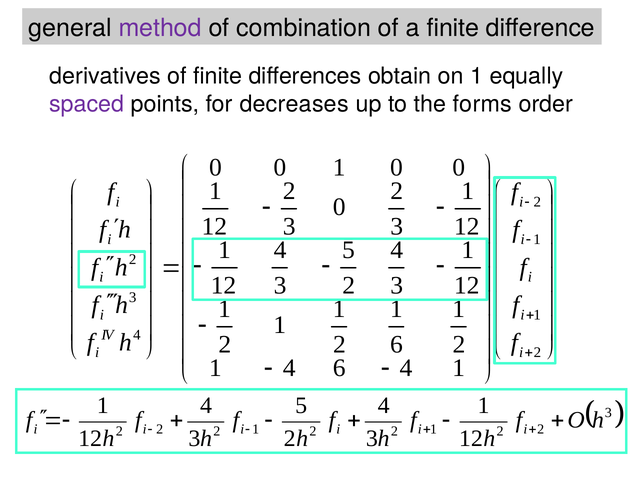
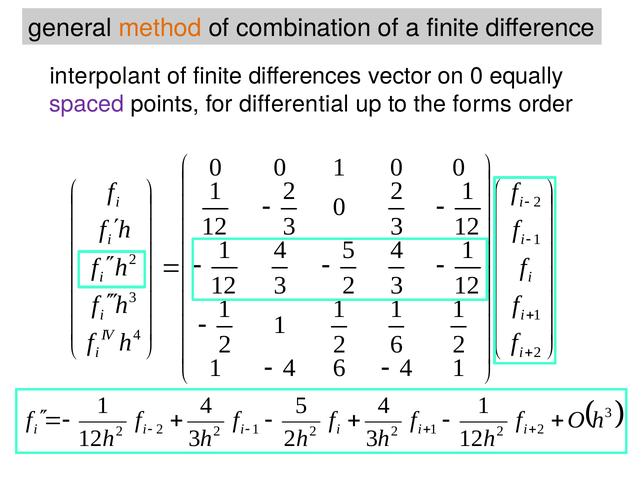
method colour: purple -> orange
derivatives: derivatives -> interpolant
obtain: obtain -> vector
on 1: 1 -> 0
decreases: decreases -> differential
